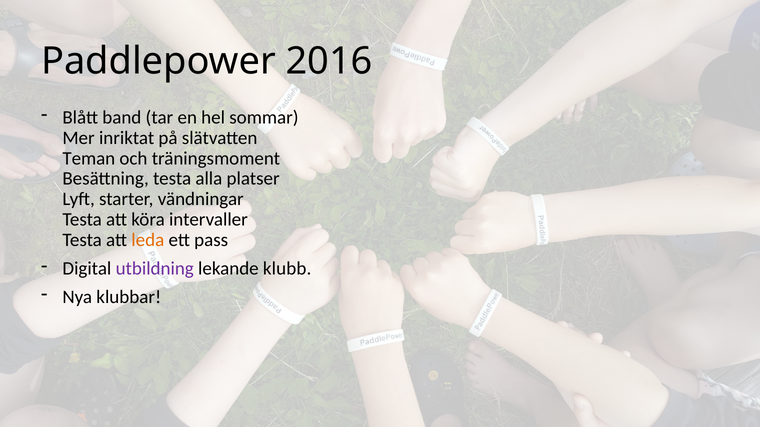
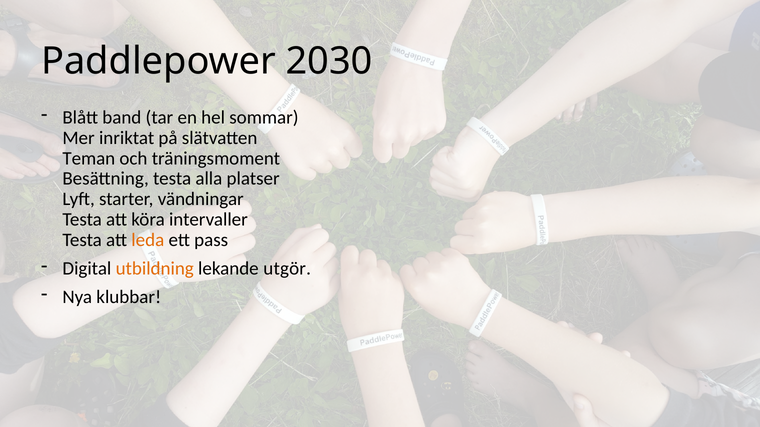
2016: 2016 -> 2030
utbildning colour: purple -> orange
klubb: klubb -> utgör
